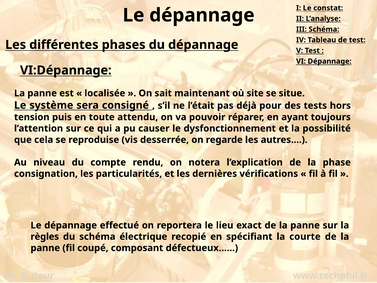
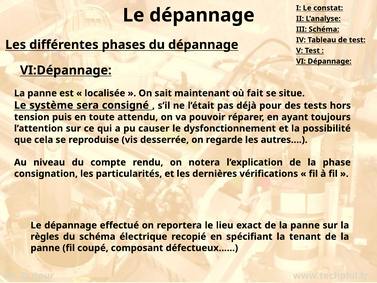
site: site -> fait
courte: courte -> tenant
